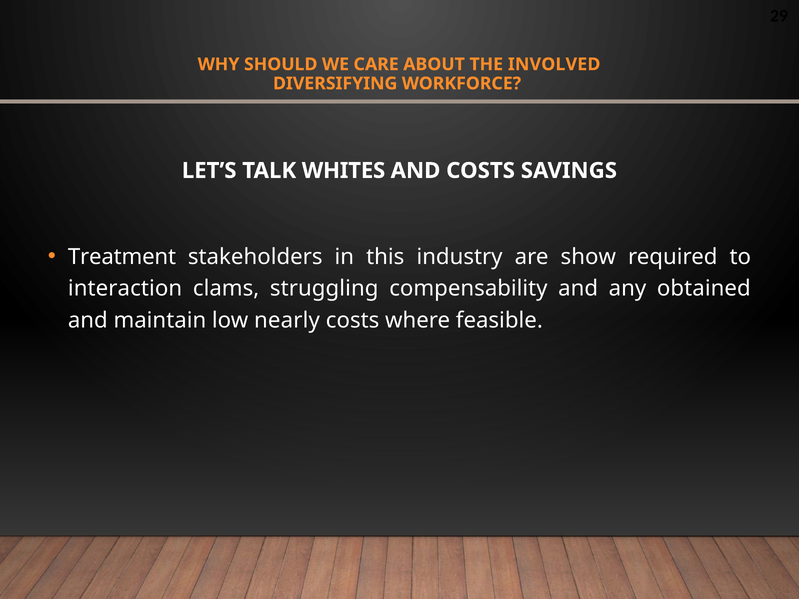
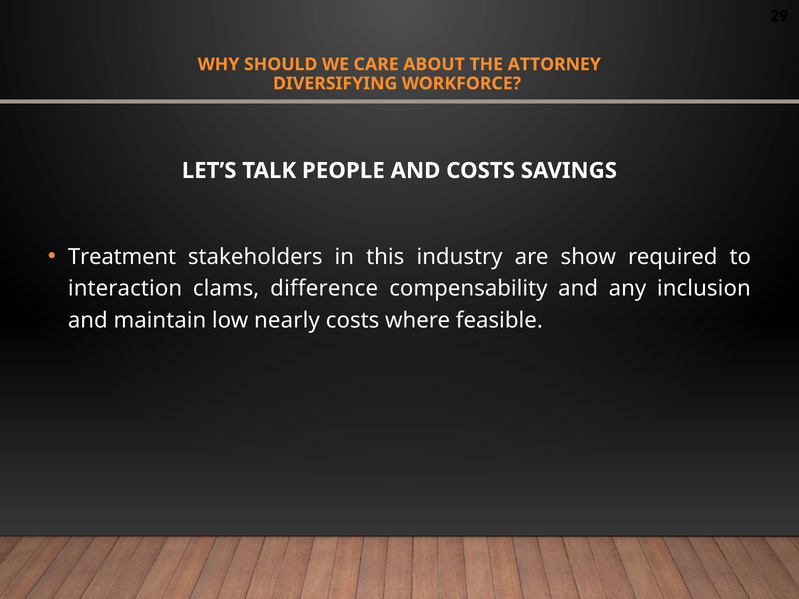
INVOLVED: INVOLVED -> ATTORNEY
WHITES: WHITES -> PEOPLE
struggling: struggling -> difference
obtained: obtained -> inclusion
